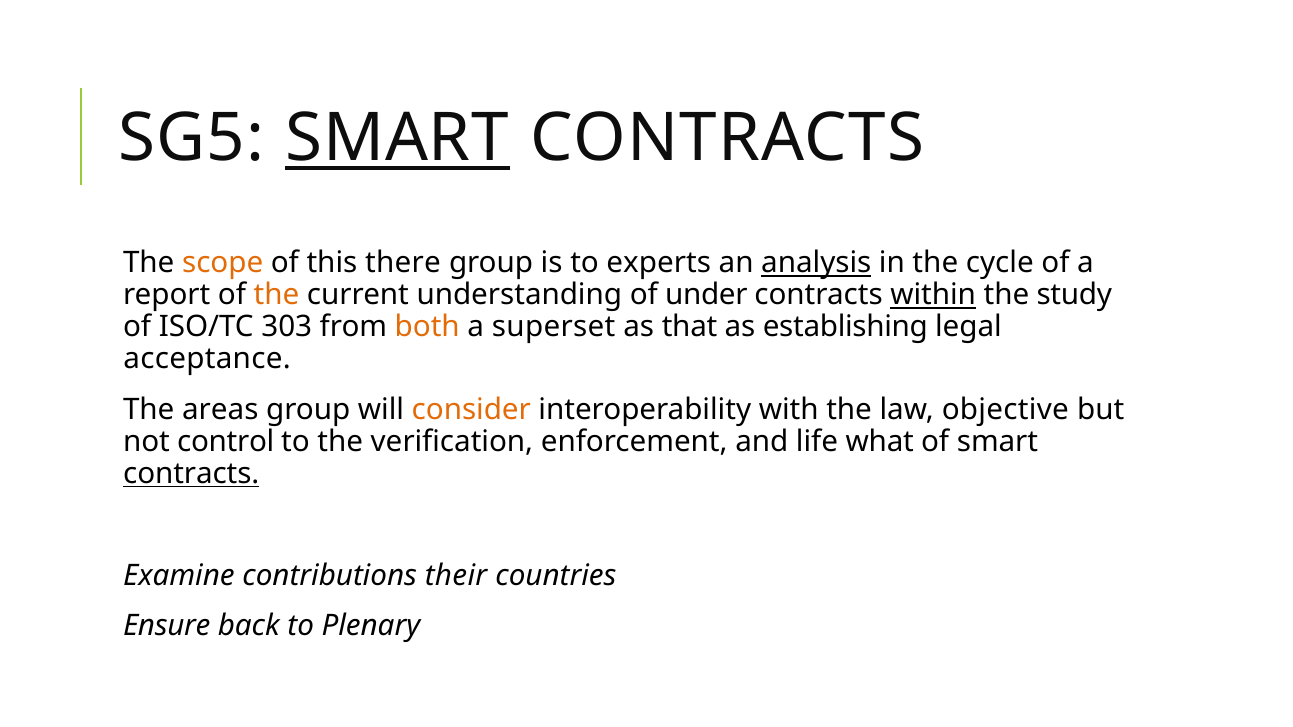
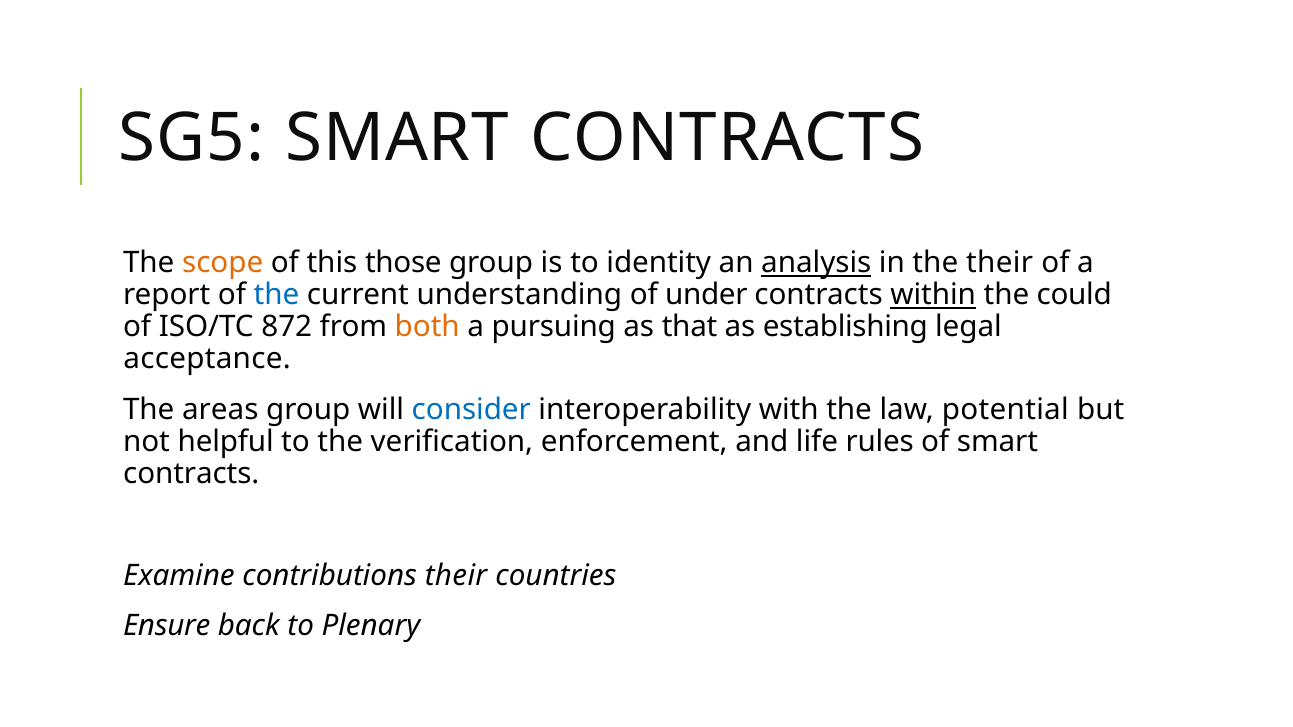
SMART at (397, 139) underline: present -> none
there: there -> those
experts: experts -> identity
the cycle: cycle -> their
the at (277, 295) colour: orange -> blue
study: study -> could
303: 303 -> 872
superset: superset -> pursuing
consider colour: orange -> blue
objective: objective -> potential
control: control -> helpful
what: what -> rules
contracts at (191, 474) underline: present -> none
